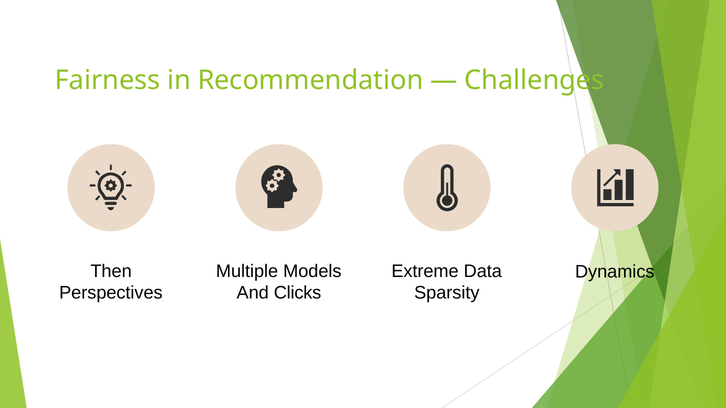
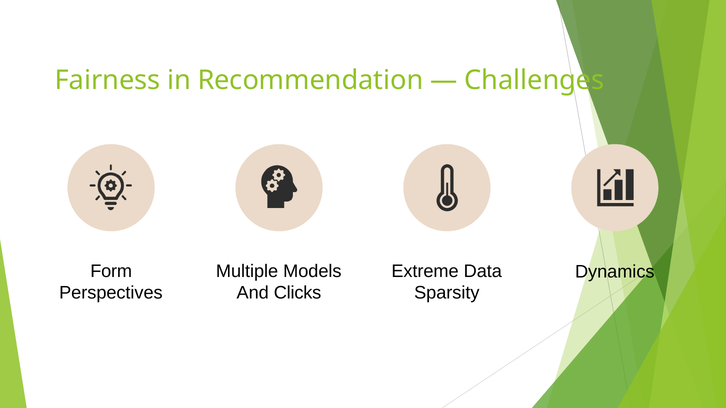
Then: Then -> Form
